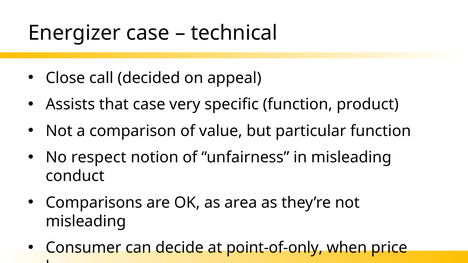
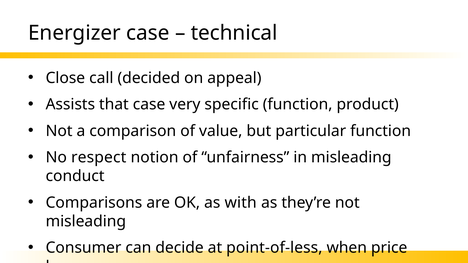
area: area -> with
point-of-only: point-of-only -> point-of-less
